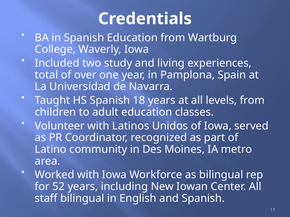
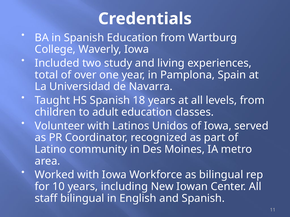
52: 52 -> 10
